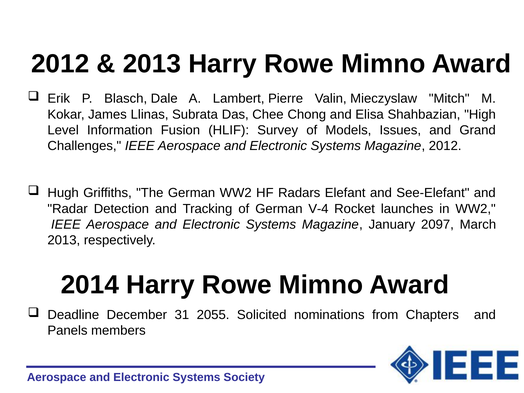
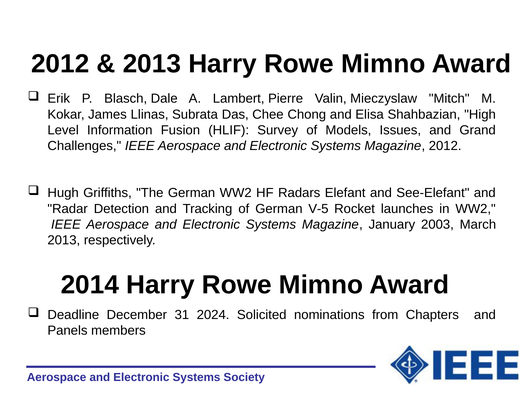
V-4: V-4 -> V-5
2097: 2097 -> 2003
2055: 2055 -> 2024
